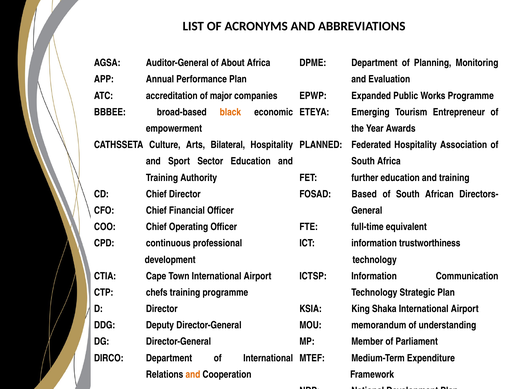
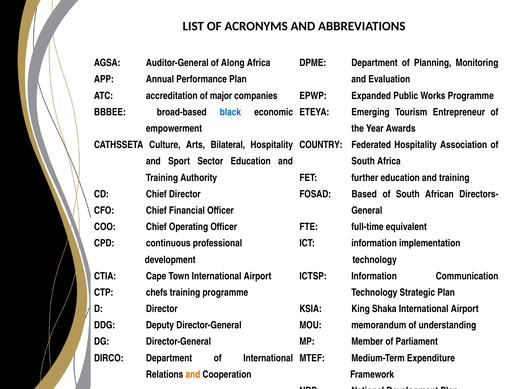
About: About -> Along
black colour: orange -> blue
PLANNED: PLANNED -> COUNTRY
trustworthiness: trustworthiness -> implementation
